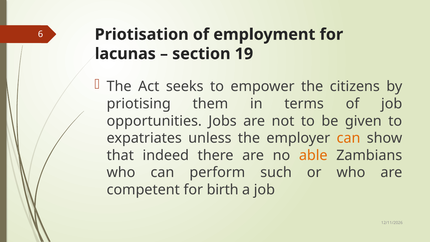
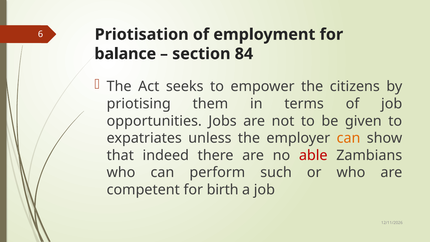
lacunas: lacunas -> balance
19: 19 -> 84
able colour: orange -> red
